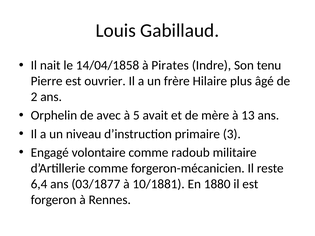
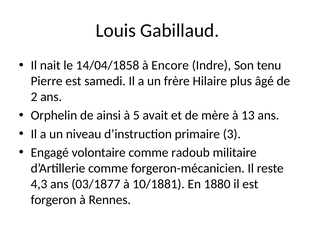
Pirates: Pirates -> Encore
ouvrier: ouvrier -> samedi
avec: avec -> ainsi
6,4: 6,4 -> 4,3
